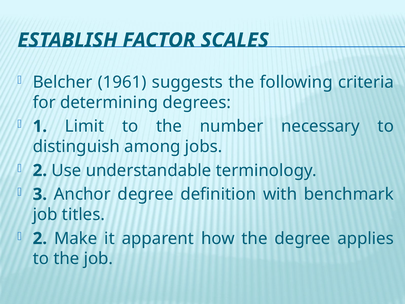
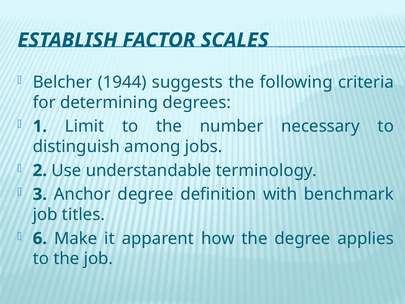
1961: 1961 -> 1944
2 at (40, 238): 2 -> 6
